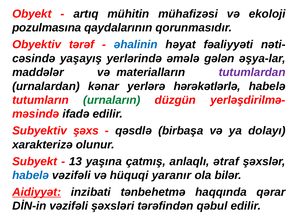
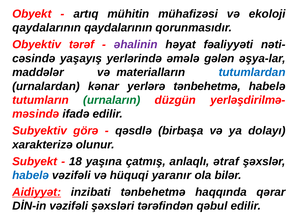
pozulmasına at (47, 28): pozulmasına -> qaydalarının
əhalinin colour: blue -> purple
tutumlardan colour: purple -> blue
yerlərə hərəkətlərlə: hərəkətlərlə -> tənbehetmə
şəxs: şəxs -> görə
13: 13 -> 18
